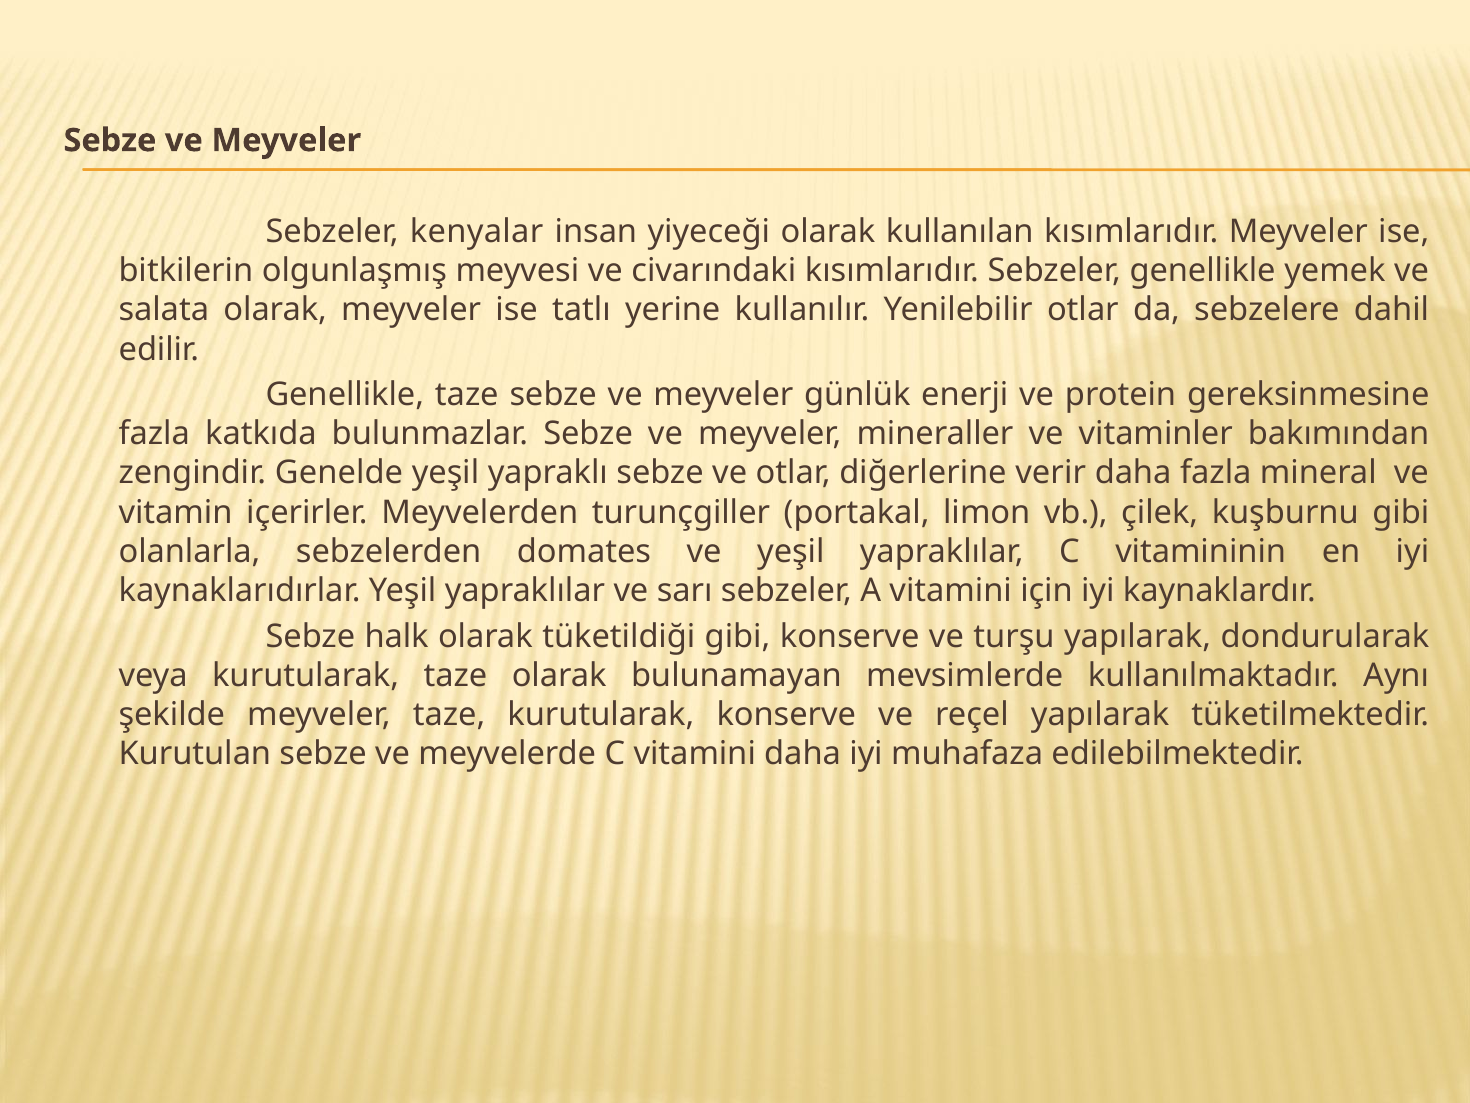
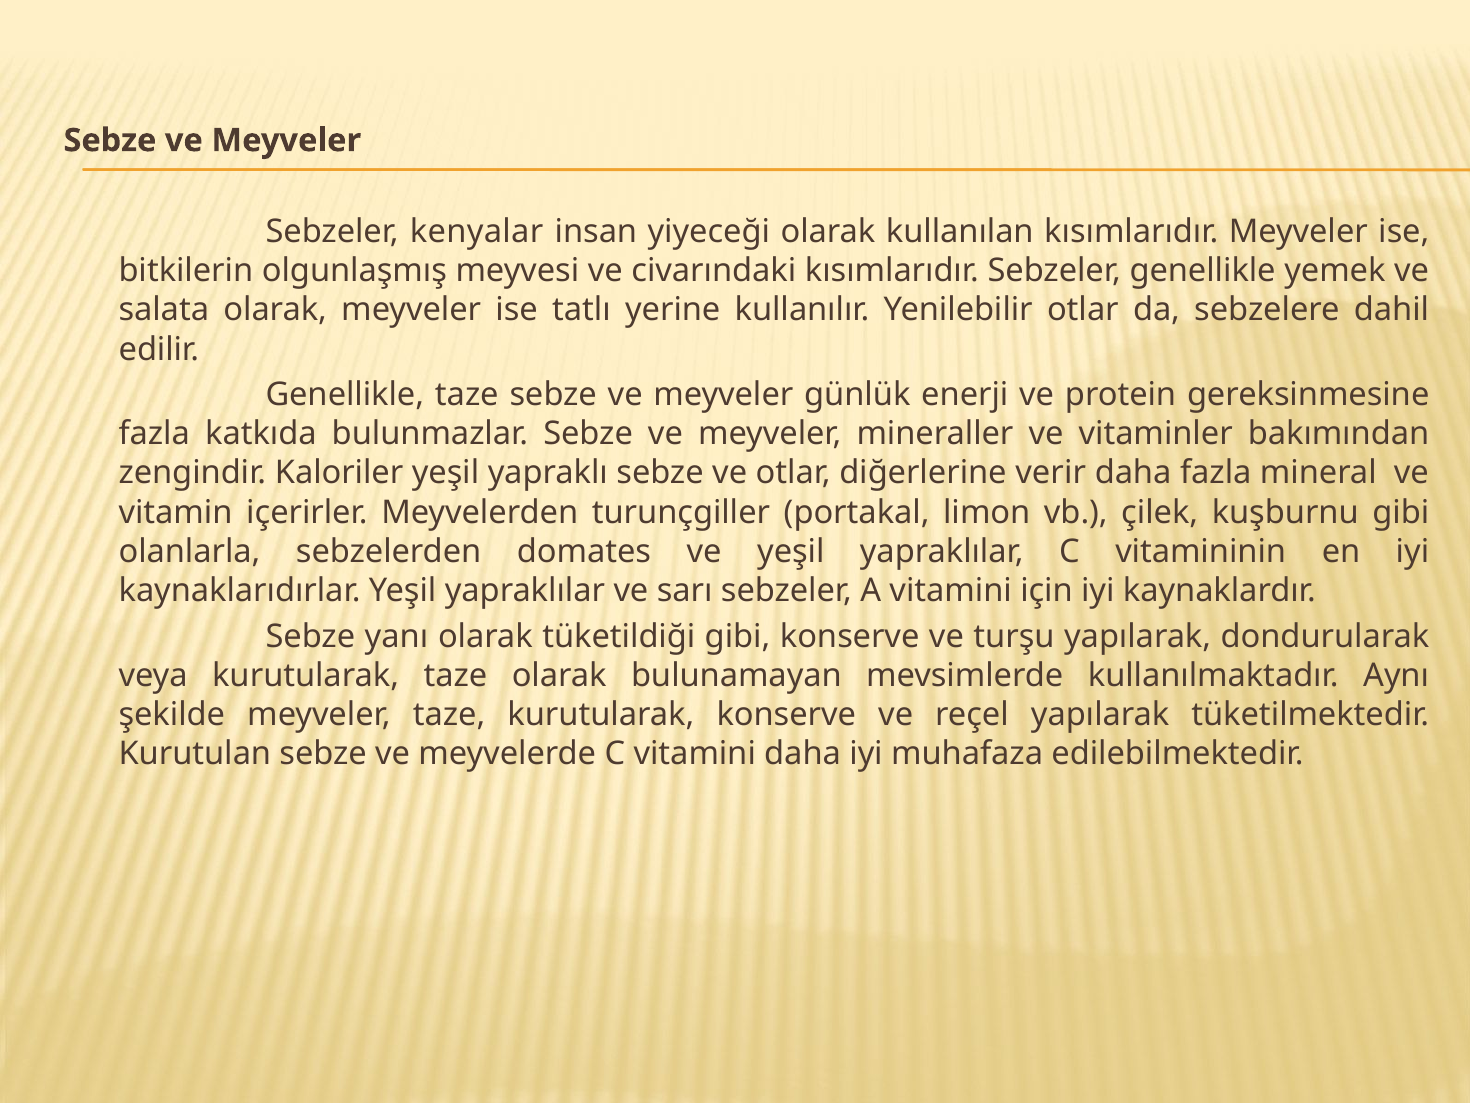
Genelde: Genelde -> Kaloriler
halk: halk -> yanı
